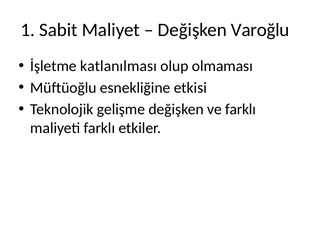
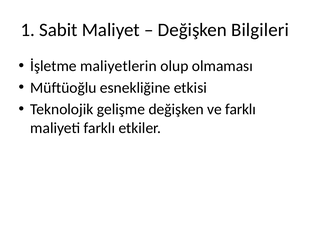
Varoğlu: Varoğlu -> Bilgileri
katlanılması: katlanılması -> maliyetlerin
